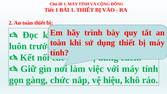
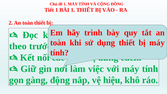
luôn: luôn -> theo
chức: chức -> động
